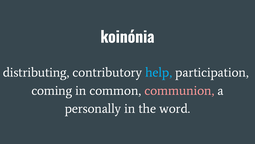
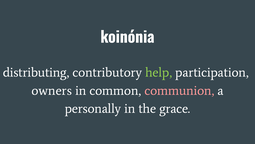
help colour: light blue -> light green
coming: coming -> owners
word: word -> grace
